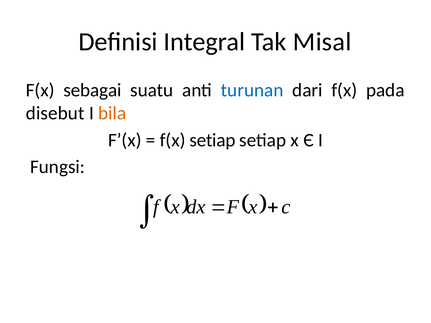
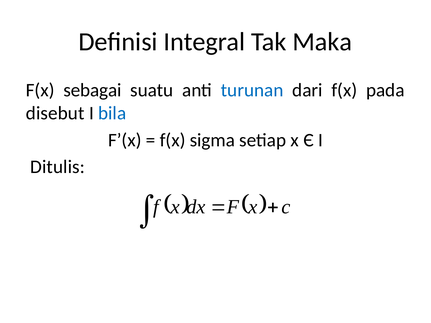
Misal: Misal -> Maka
bila colour: orange -> blue
f(x setiap: setiap -> sigma
Fungsi: Fungsi -> Ditulis
